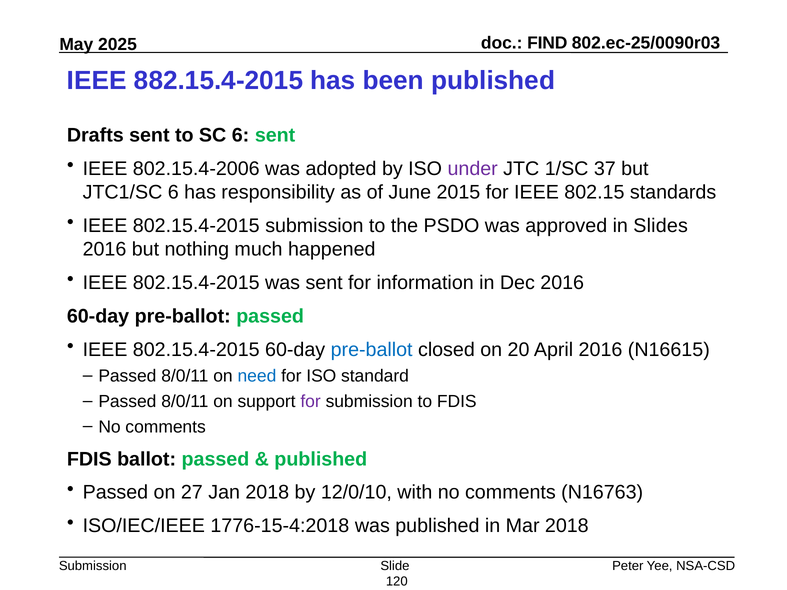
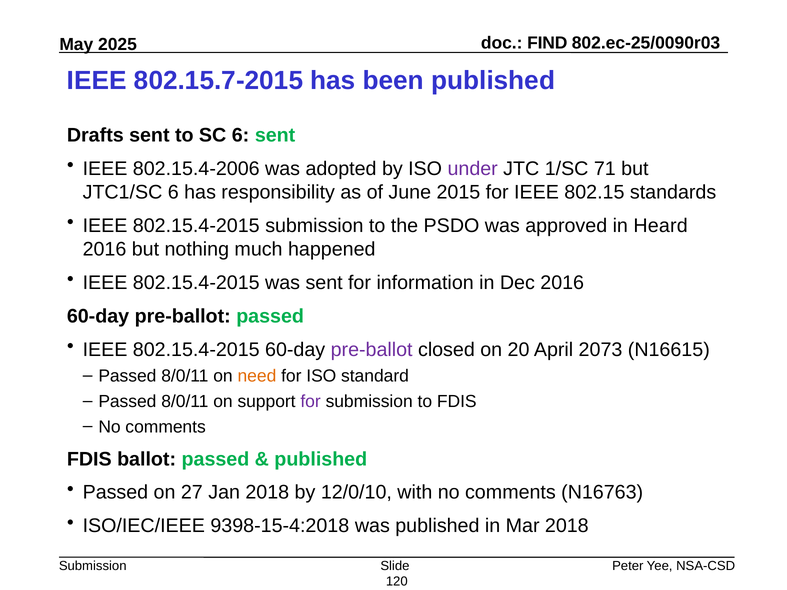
882.15.4-2015: 882.15.4-2015 -> 802.15.7-2015
37: 37 -> 71
Slides: Slides -> Heard
pre-ballot at (372, 350) colour: blue -> purple
April 2016: 2016 -> 2073
need colour: blue -> orange
1776-15-4:2018: 1776-15-4:2018 -> 9398-15-4:2018
